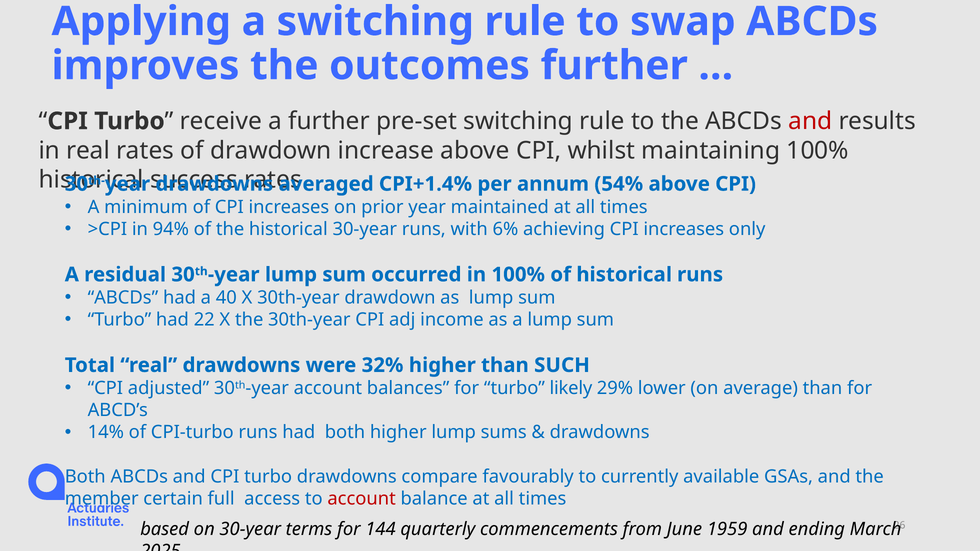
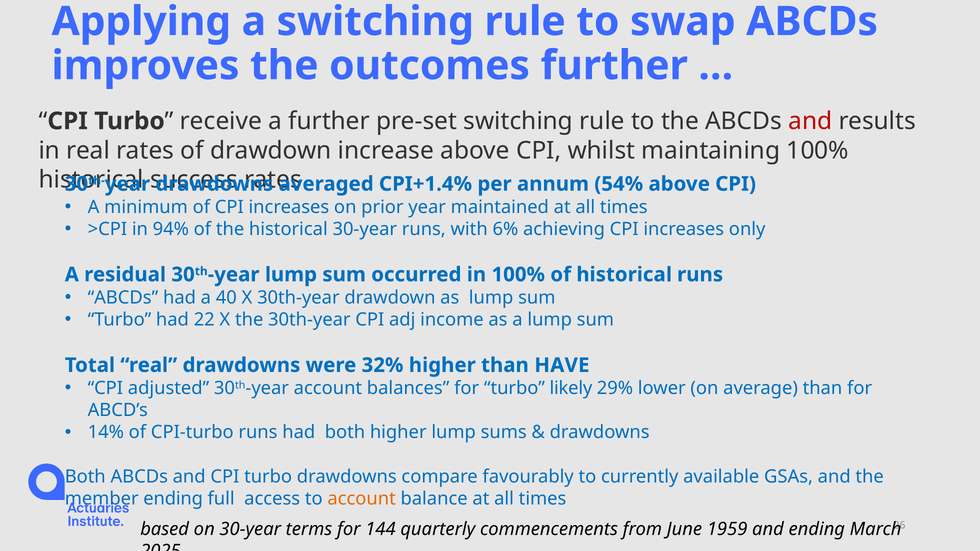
SUCH: SUCH -> HAVE
member certain: certain -> ending
account at (362, 499) colour: red -> orange
